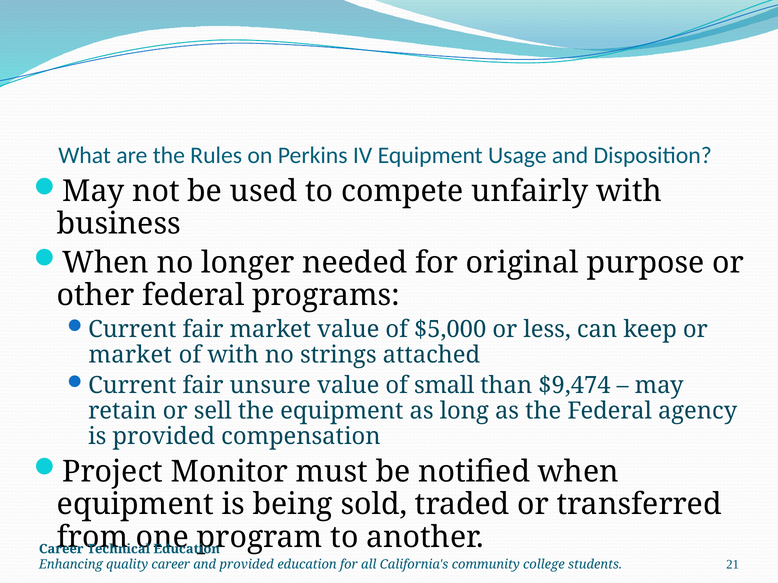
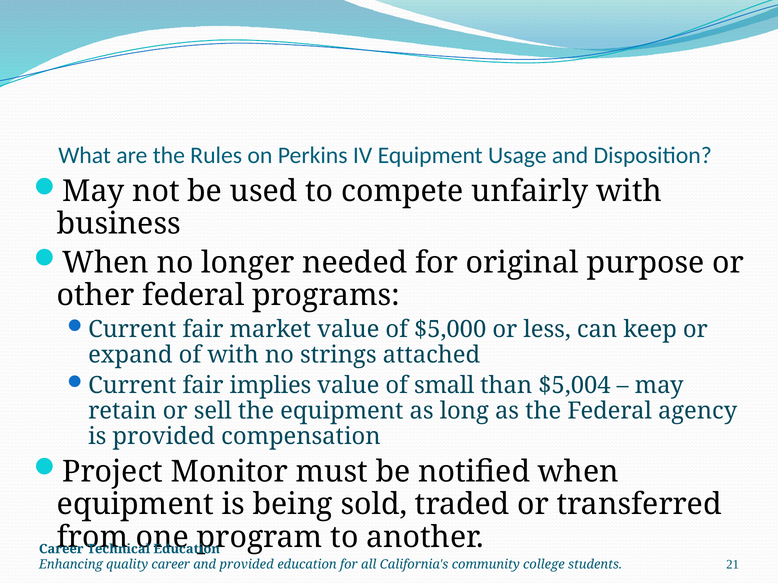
market at (130, 355): market -> expand
unsure: unsure -> implies
$9,474: $9,474 -> $5,004
